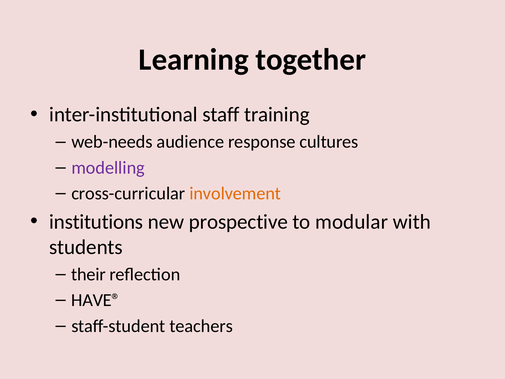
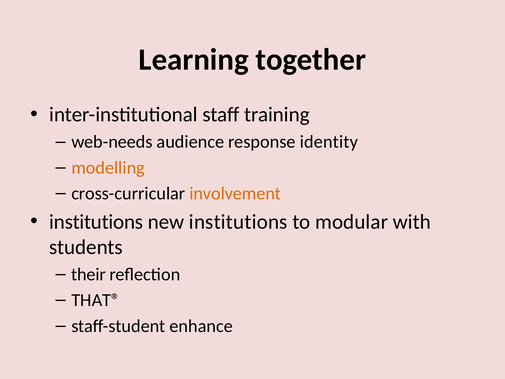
cultures: cultures -> identity
modelling colour: purple -> orange
new prospective: prospective -> institutions
HAVE®: HAVE® -> THAT®
teachers: teachers -> enhance
